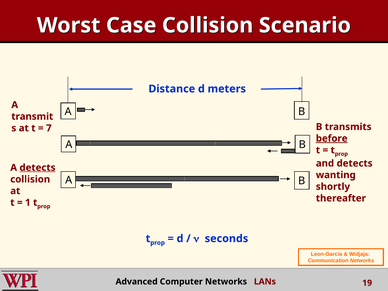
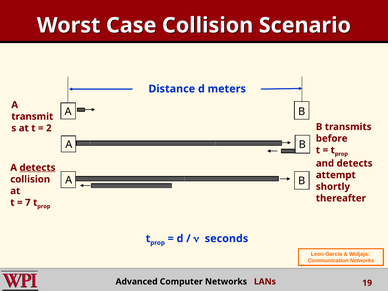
7: 7 -> 2
before underline: present -> none
wanting: wanting -> attempt
1: 1 -> 7
